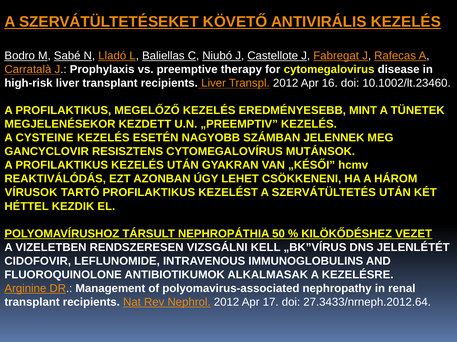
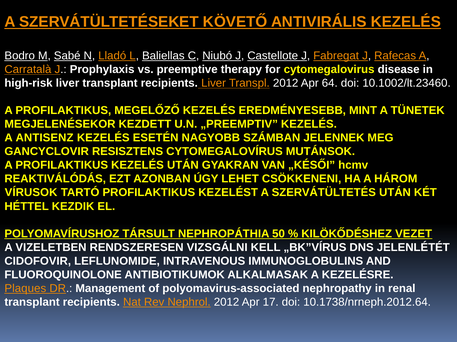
16: 16 -> 64
CYSTEINE: CYSTEINE -> ANTISENZ
Arginine: Arginine -> Plaques
27.3433/nrneph.2012.64: 27.3433/nrneph.2012.64 -> 10.1738/nrneph.2012.64
